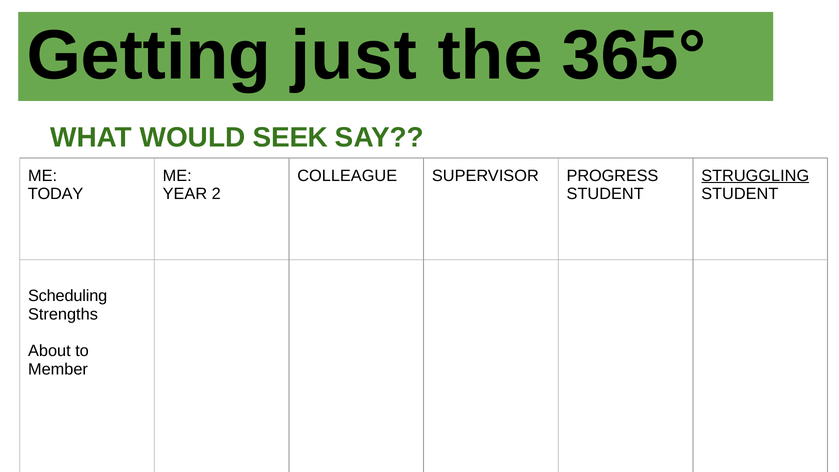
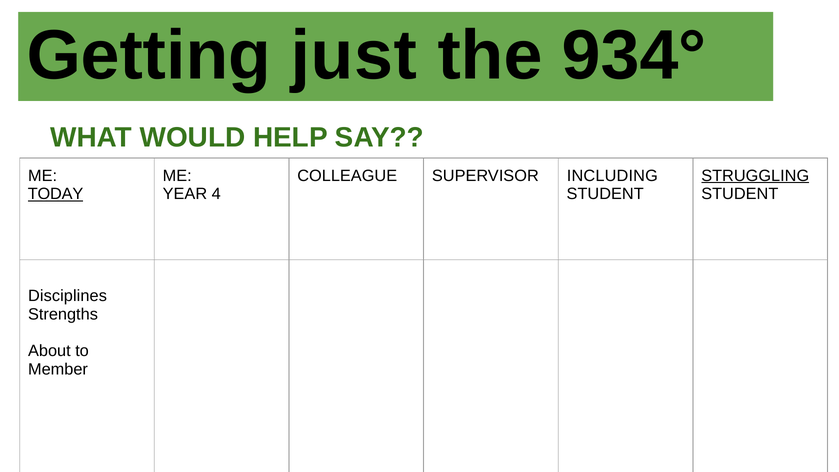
365°: 365° -> 934°
SEEK: SEEK -> HELP
PROGRESS: PROGRESS -> INCLUDING
TODAY underline: none -> present
2: 2 -> 4
Scheduling: Scheduling -> Disciplines
